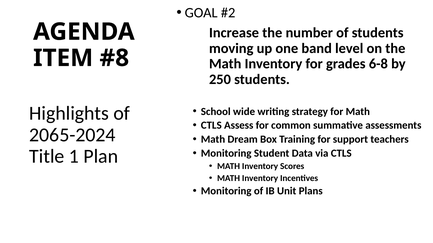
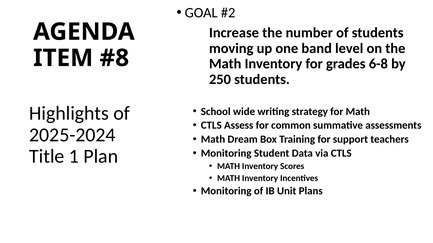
2065-2024: 2065-2024 -> 2025-2024
